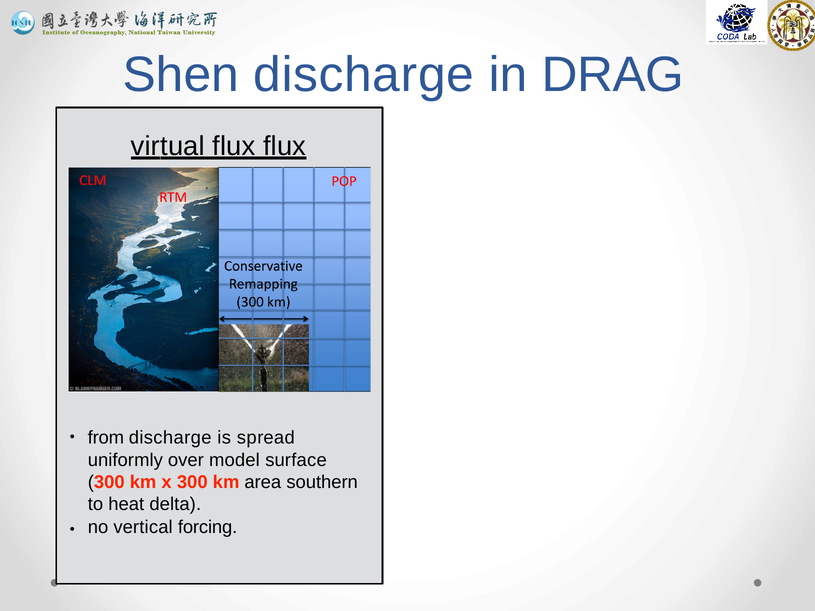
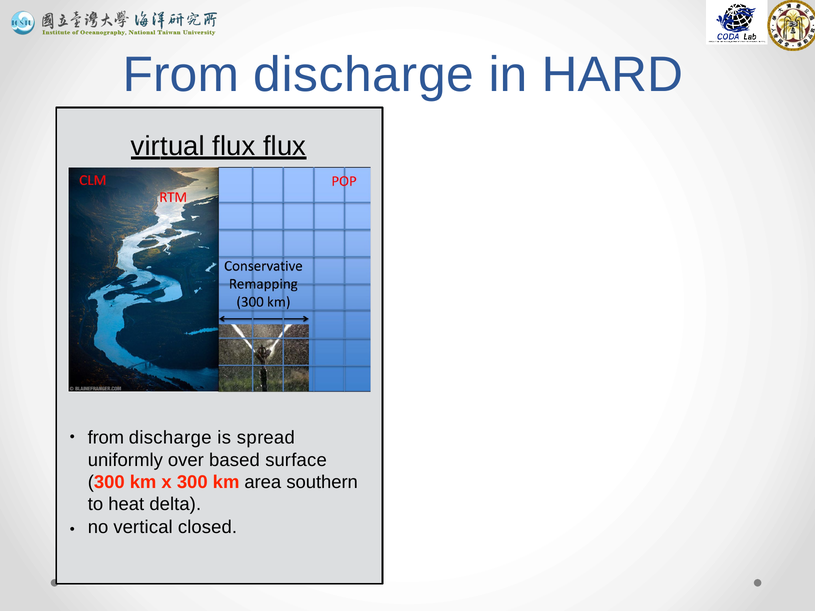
Shen at (181, 75): Shen -> From
DRAG: DRAG -> HARD
model: model -> based
forcing: forcing -> closed
